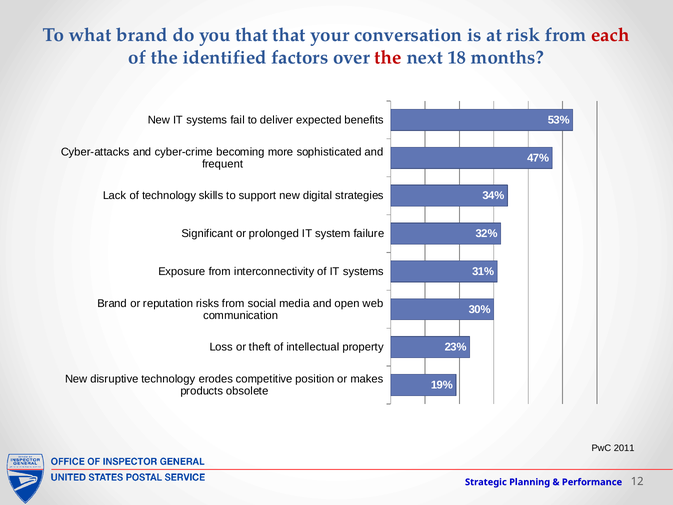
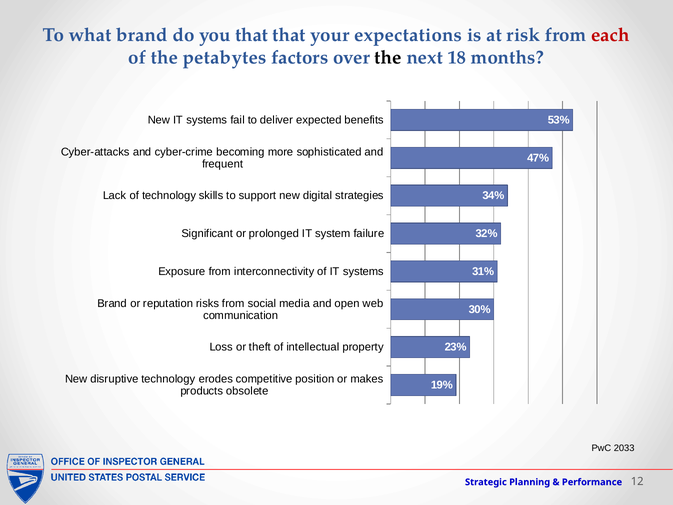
conversation: conversation -> expectations
identified: identified -> petabytes
the at (388, 58) colour: red -> black
2011: 2011 -> 2033
